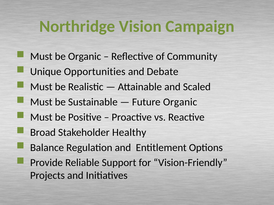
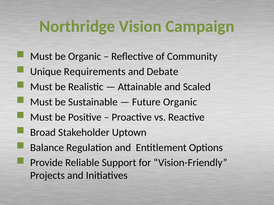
Opportunities: Opportunities -> Requirements
Healthy: Healthy -> Uptown
